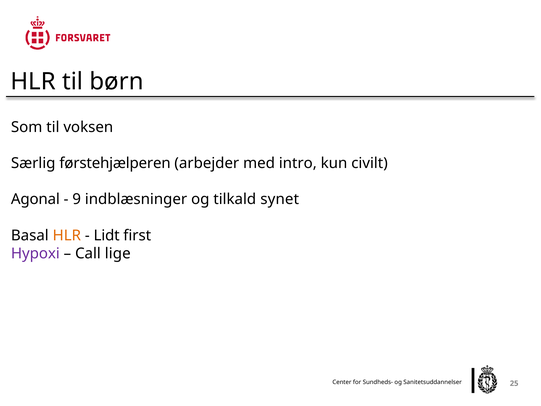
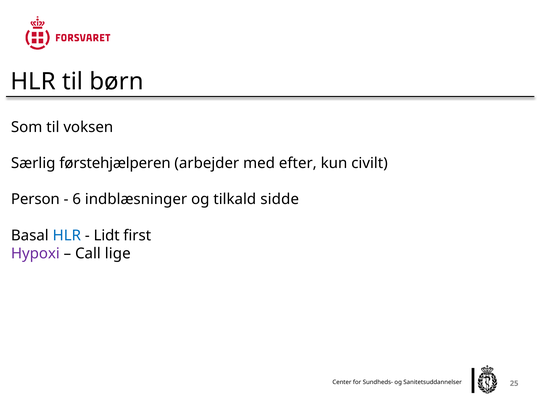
intro: intro -> efter
Agonal: Agonal -> Person
9: 9 -> 6
synet: synet -> sidde
HLR at (67, 235) colour: orange -> blue
